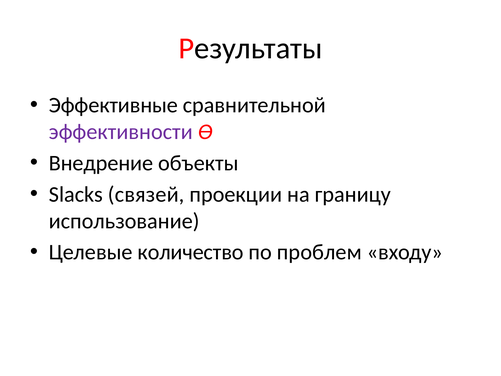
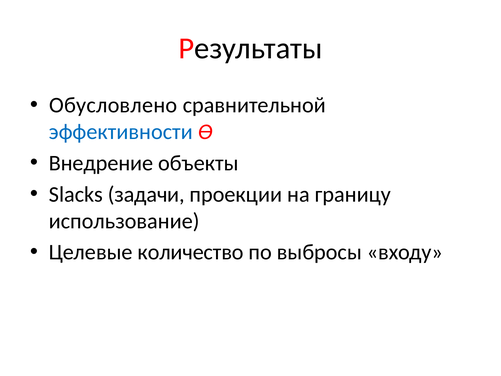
Эффективные: Эффективные -> Обусловлено
эффективности colour: purple -> blue
связей: связей -> задачи
проблем: проблем -> выбросы
